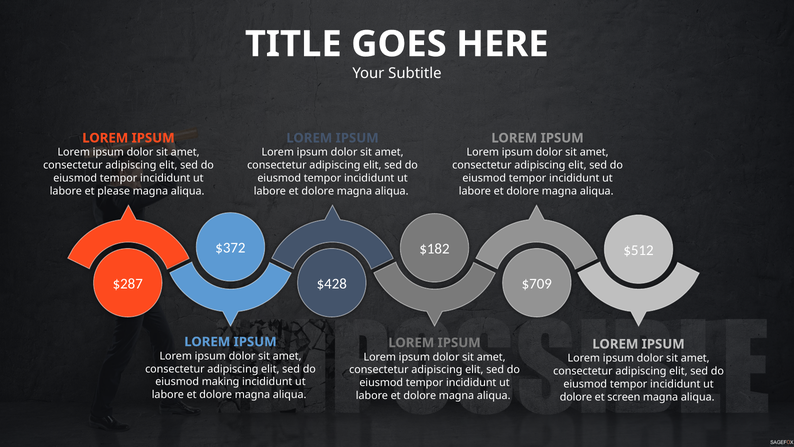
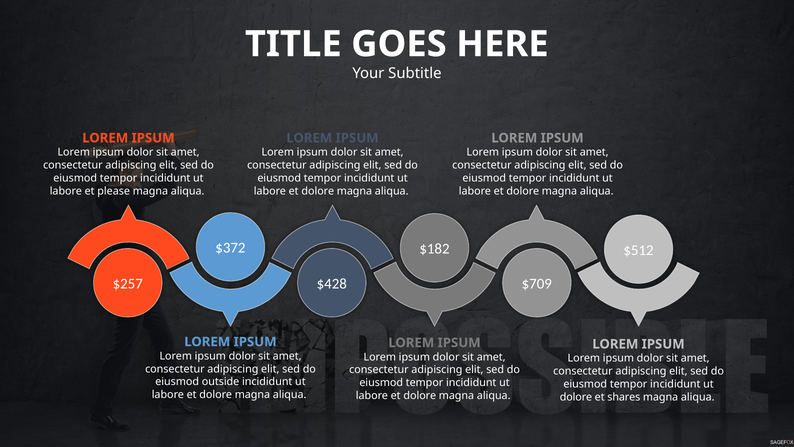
$287: $287 -> $257
making: making -> outside
screen: screen -> shares
